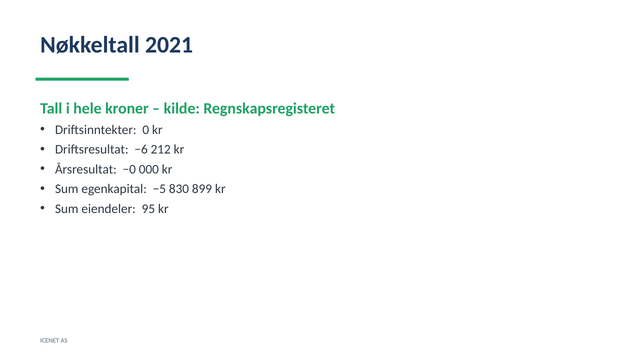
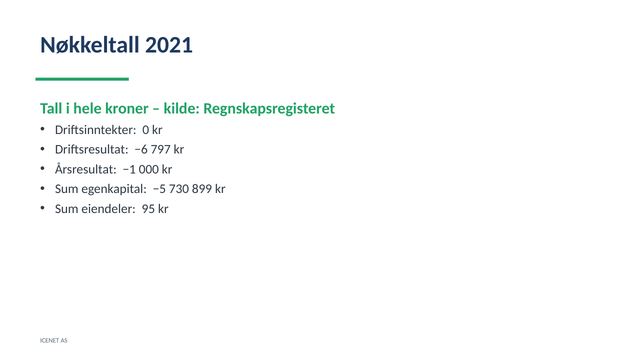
212: 212 -> 797
−0: −0 -> −1
830: 830 -> 730
